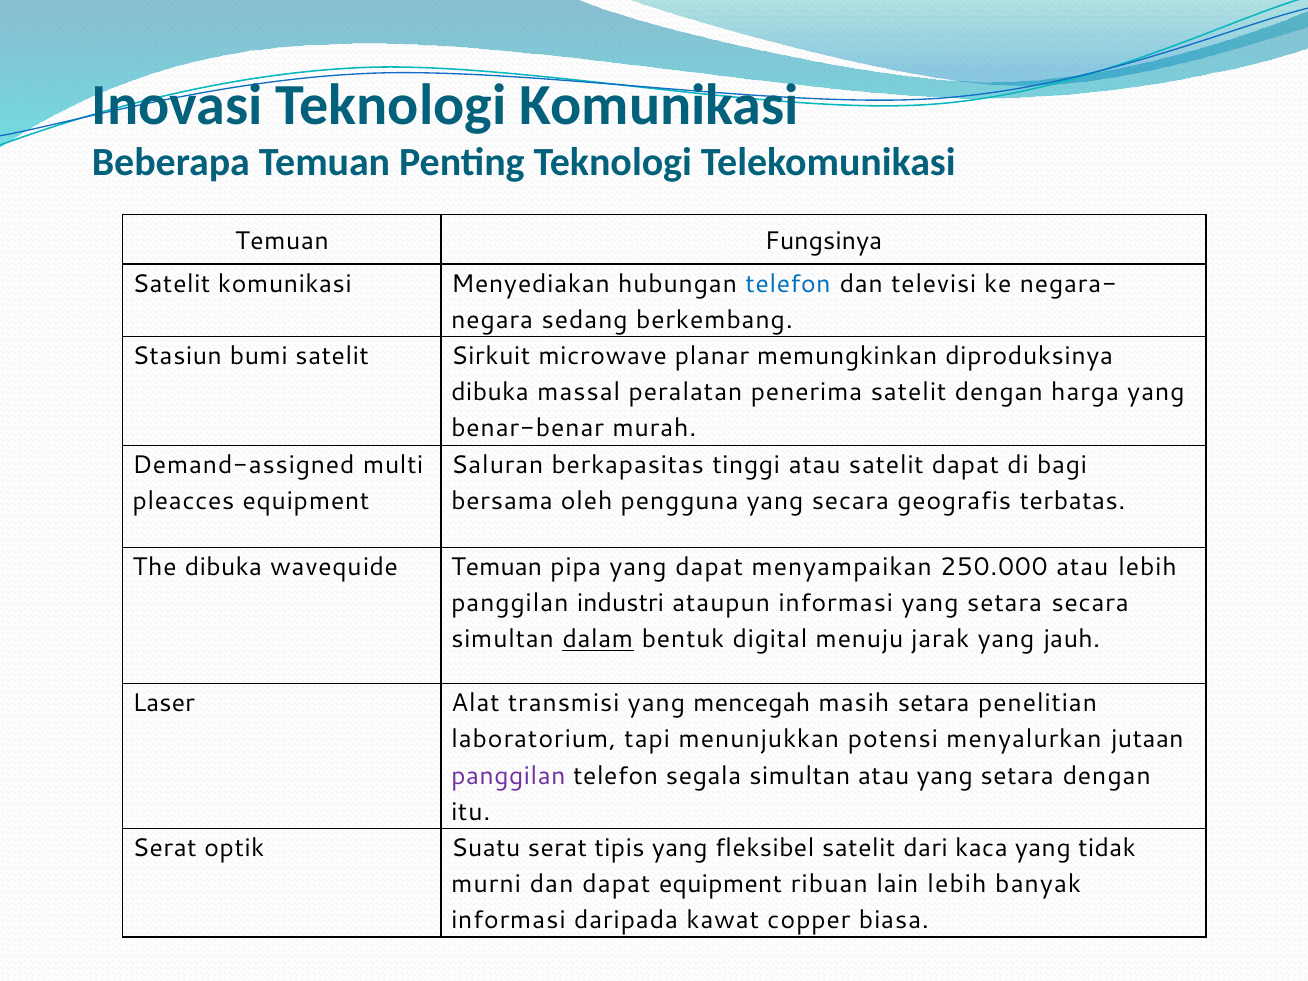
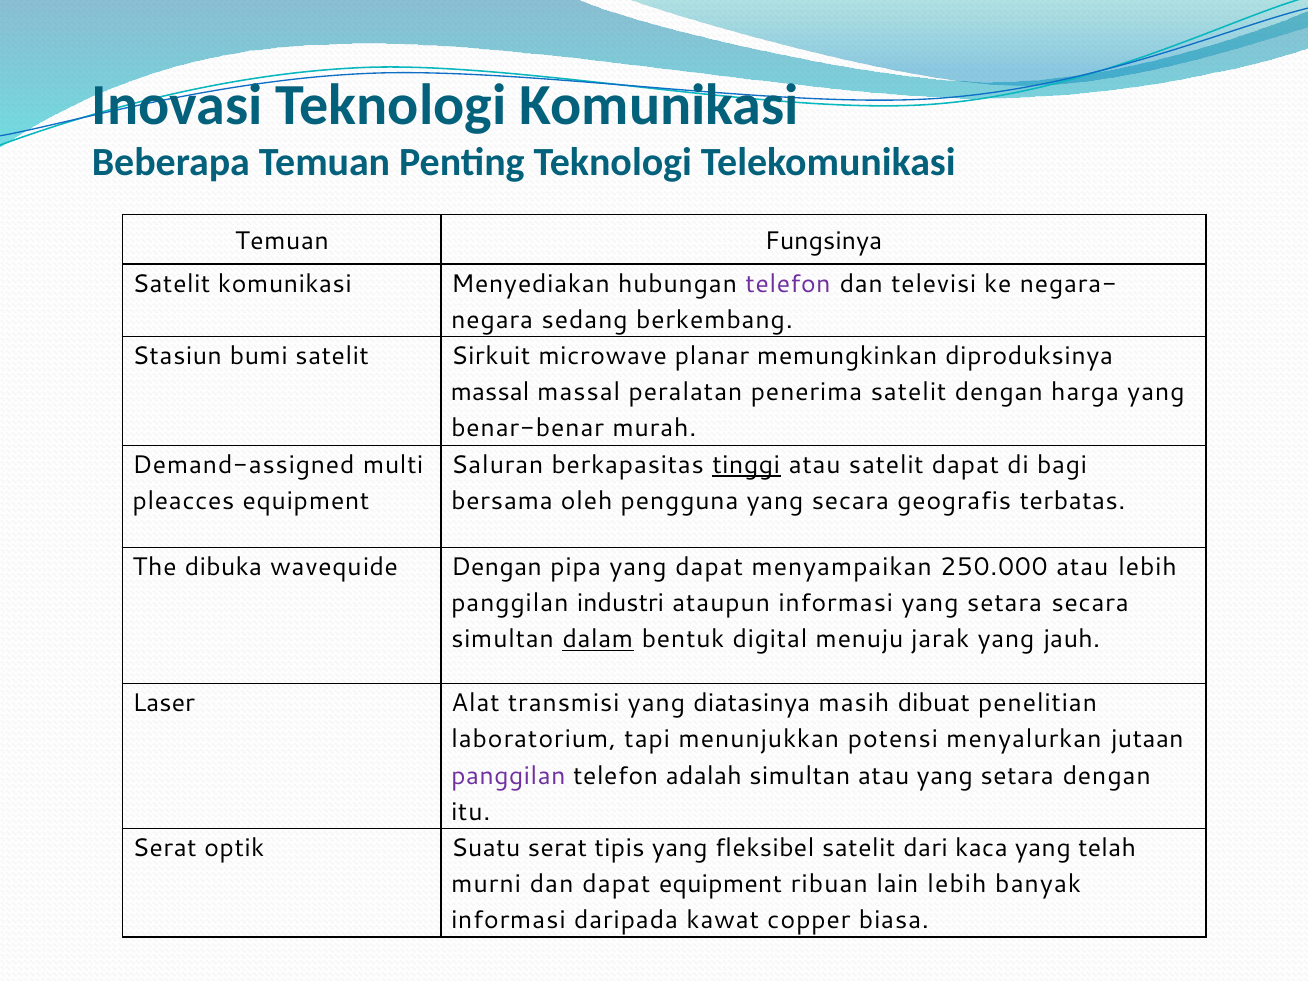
telefon at (788, 284) colour: blue -> purple
dibuka at (490, 392): dibuka -> massal
tinggi underline: none -> present
wavequide Temuan: Temuan -> Dengan
mencegah: mencegah -> diatasinya
masih setara: setara -> dibuat
segala: segala -> adalah
tidak: tidak -> telah
